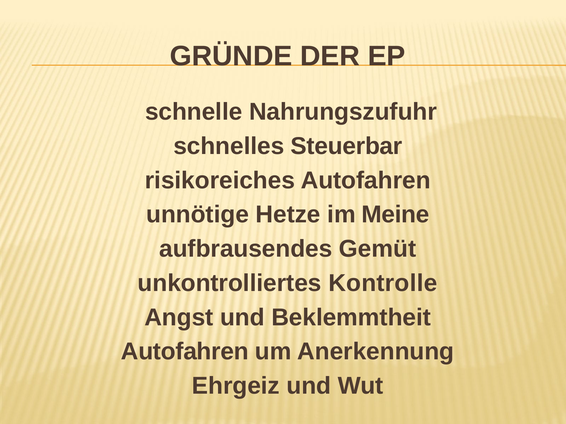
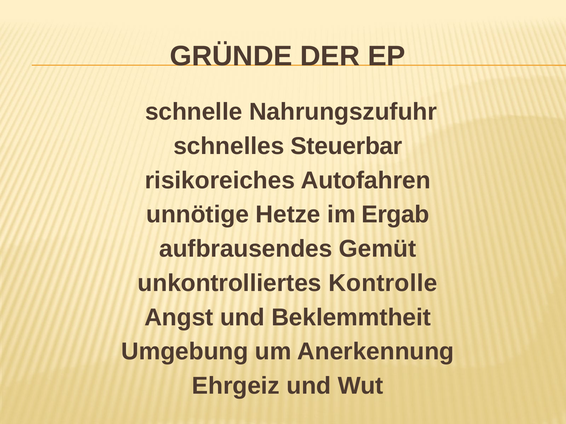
Meine: Meine -> Ergab
Autofahren at (185, 352): Autofahren -> Umgebung
